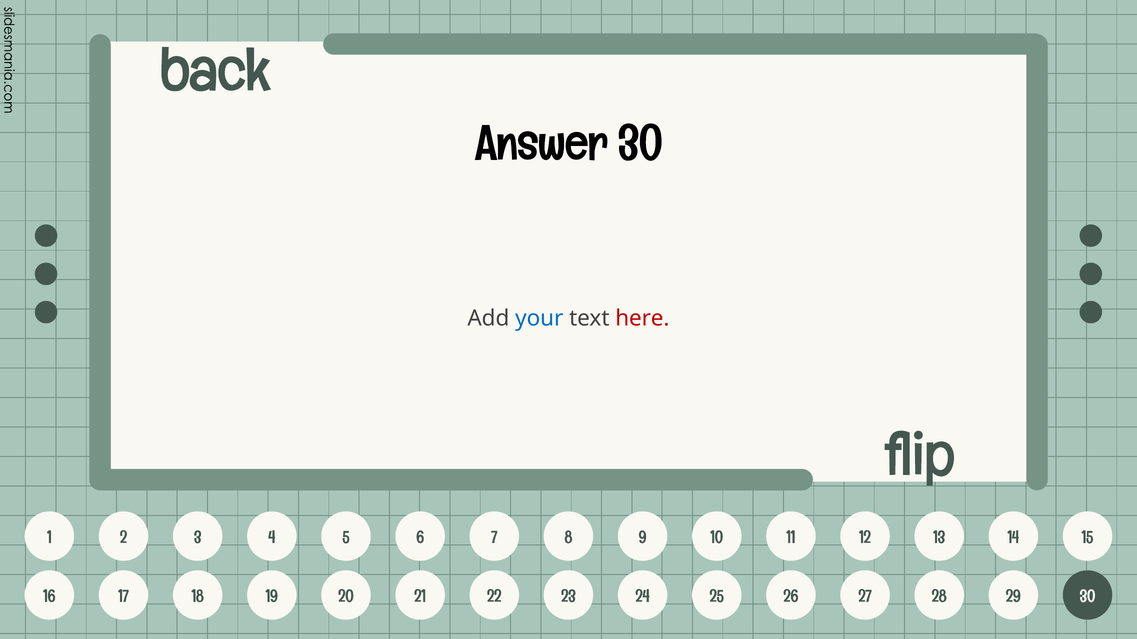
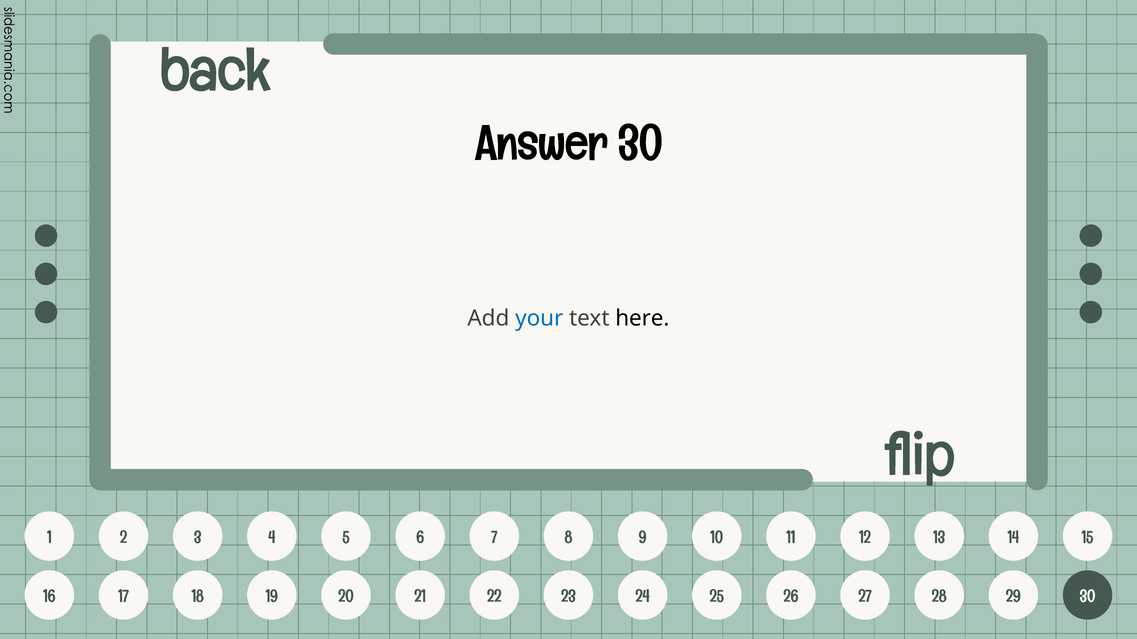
here colour: red -> black
